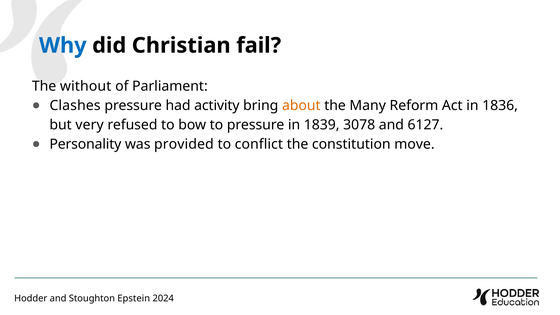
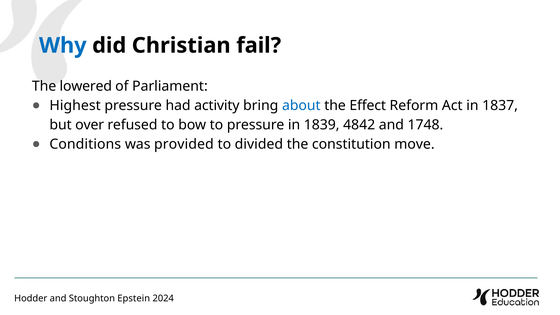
without: without -> lowered
Clashes: Clashes -> Highest
about colour: orange -> blue
Many: Many -> Effect
1836: 1836 -> 1837
very: very -> over
3078: 3078 -> 4842
6127: 6127 -> 1748
Personality: Personality -> Conditions
conflict: conflict -> divided
